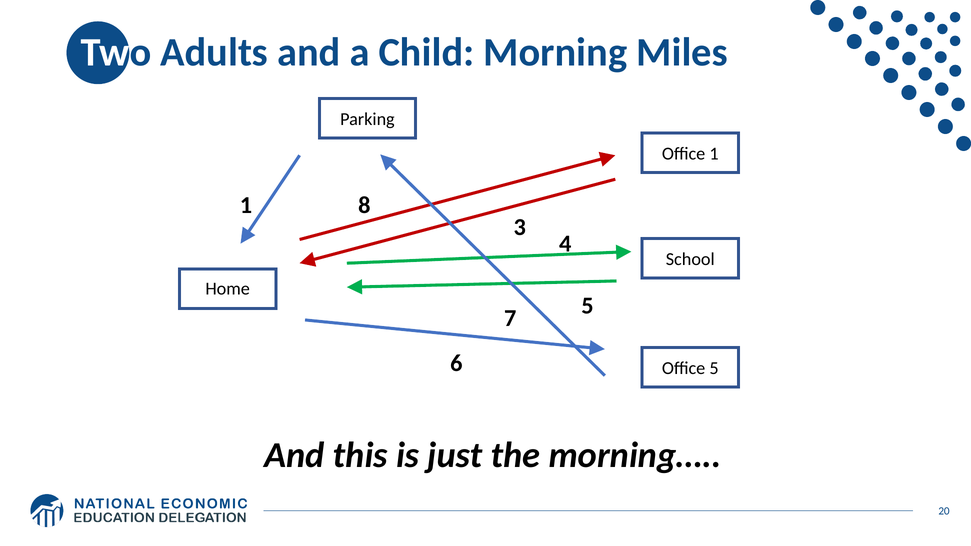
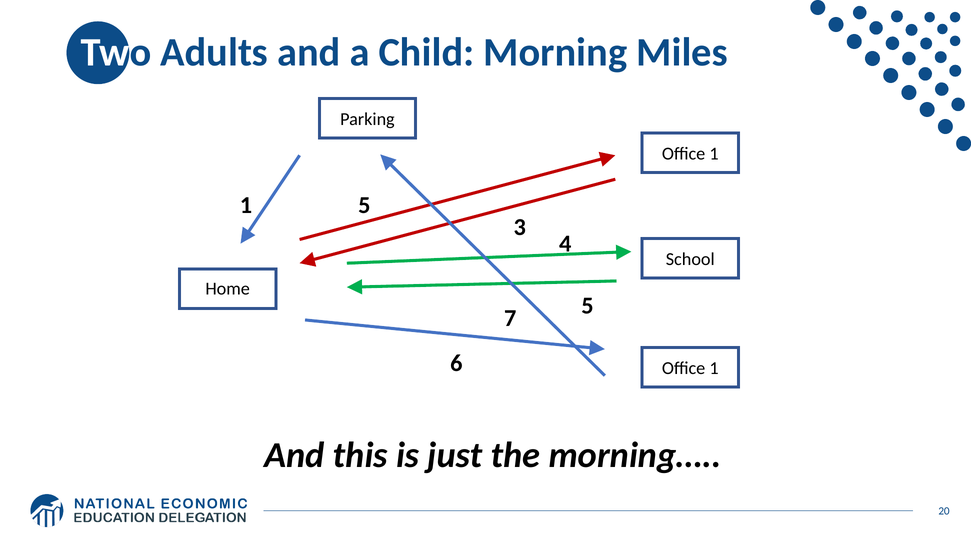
1 8: 8 -> 5
5 at (714, 368): 5 -> 1
